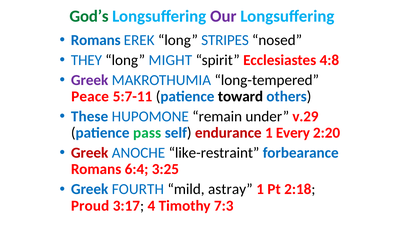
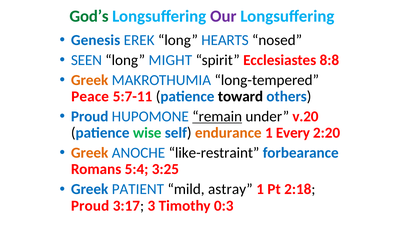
Romans at (96, 40): Romans -> Genesis
STRIPES: STRIPES -> HEARTS
THEY: THEY -> SEEN
4:8: 4:8 -> 8:8
Greek at (90, 80) colour: purple -> orange
These at (90, 116): These -> Proud
remain underline: none -> present
v.29: v.29 -> v.20
pass: pass -> wise
endurance colour: red -> orange
Greek at (90, 152) colour: red -> orange
6:4: 6:4 -> 5:4
FOURTH: FOURTH -> PATIENT
4: 4 -> 3
7:3: 7:3 -> 0:3
